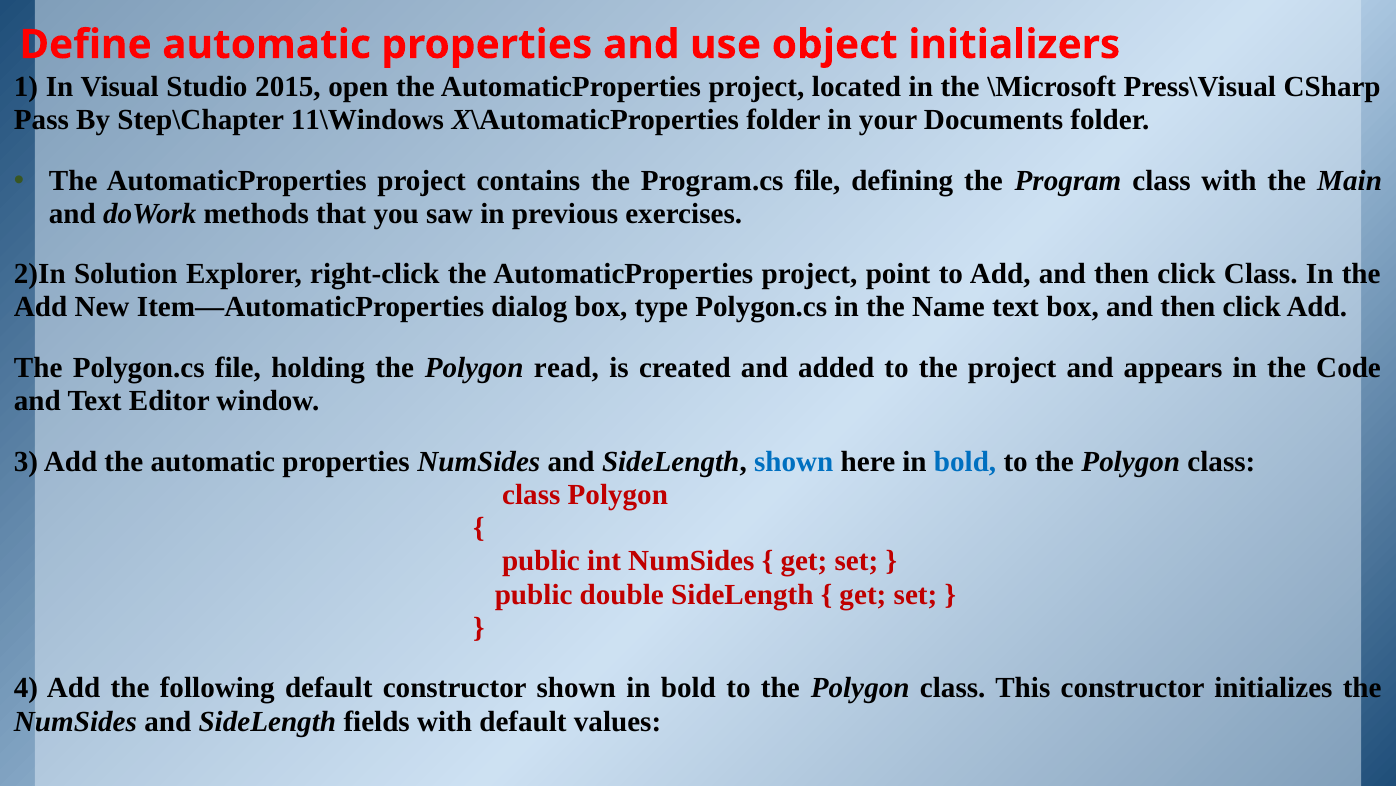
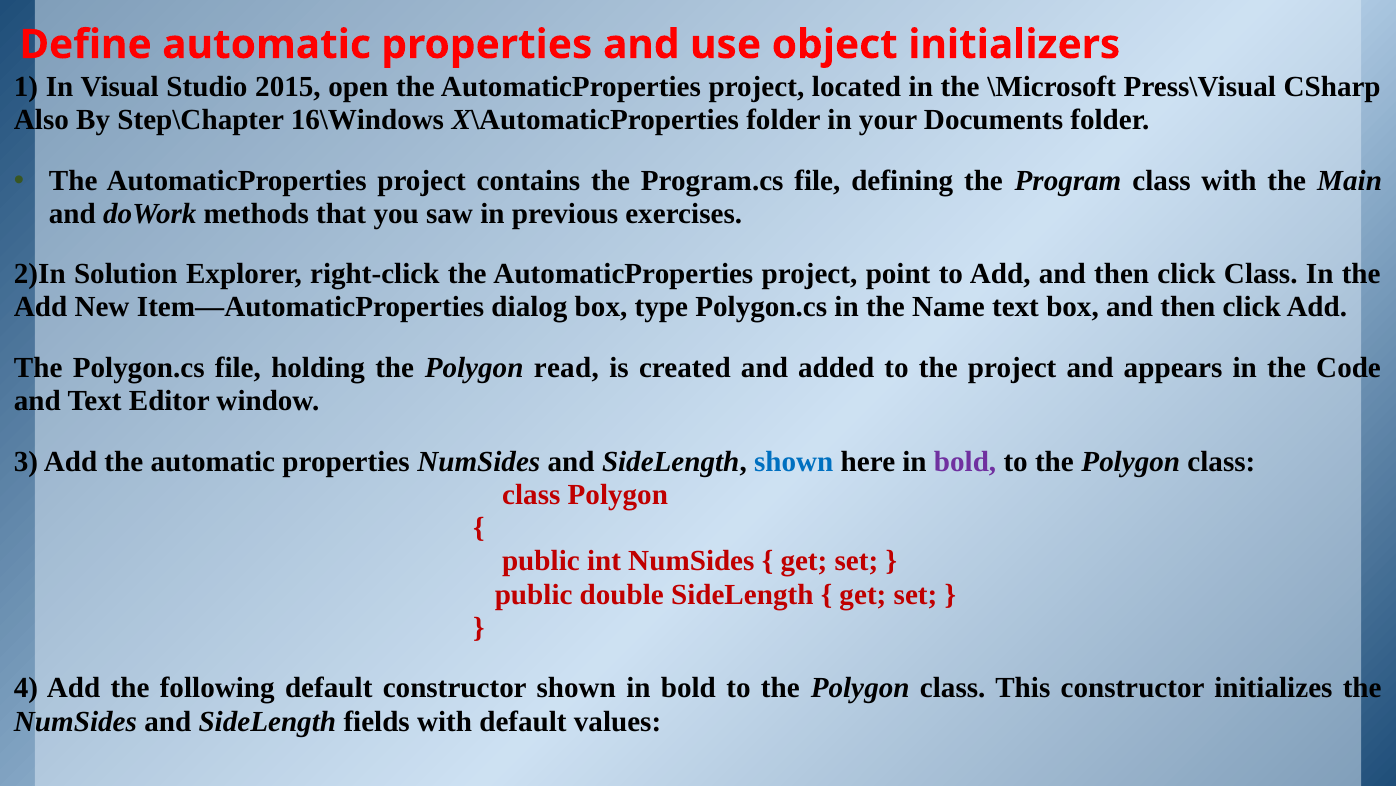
Pass: Pass -> Also
11\Windows: 11\Windows -> 16\Windows
bold at (965, 461) colour: blue -> purple
